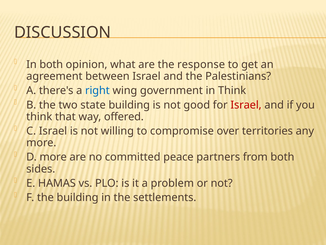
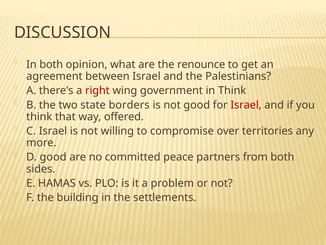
response: response -> renounce
right colour: blue -> red
state building: building -> borders
D more: more -> good
